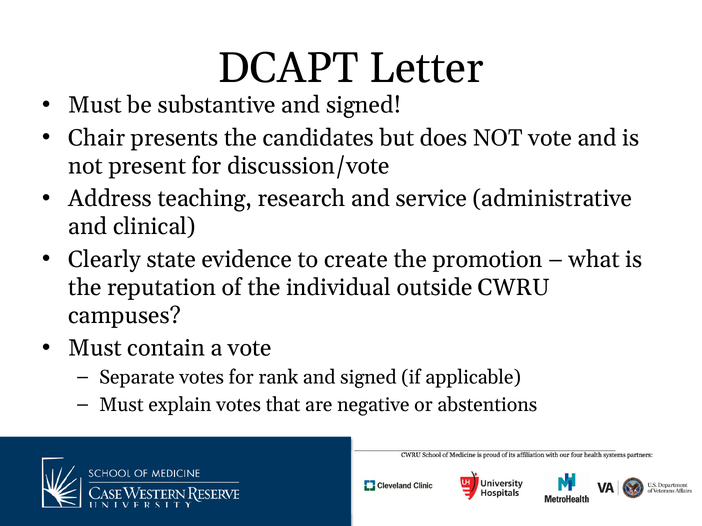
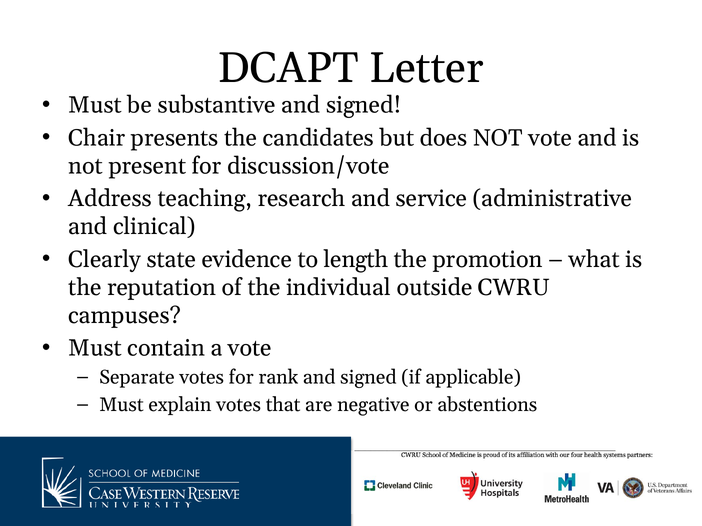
create: create -> length
